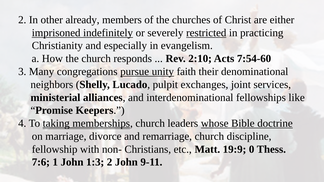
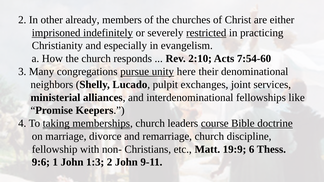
faith: faith -> here
whose: whose -> course
0: 0 -> 6
7:6: 7:6 -> 9:6
